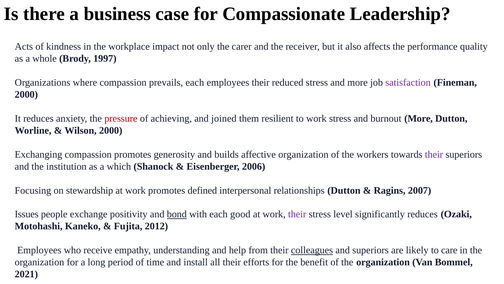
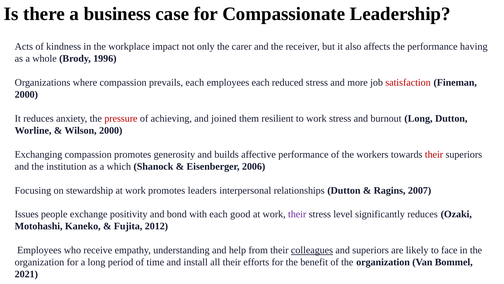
quality: quality -> having
1997: 1997 -> 1996
employees their: their -> each
satisfaction colour: purple -> red
burnout More: More -> Long
affective organization: organization -> performance
their at (434, 154) colour: purple -> red
defined: defined -> leaders
bond underline: present -> none
care: care -> face
